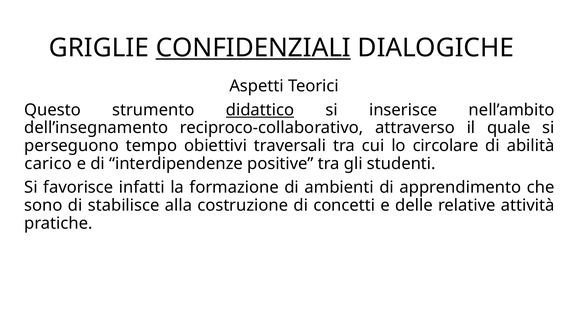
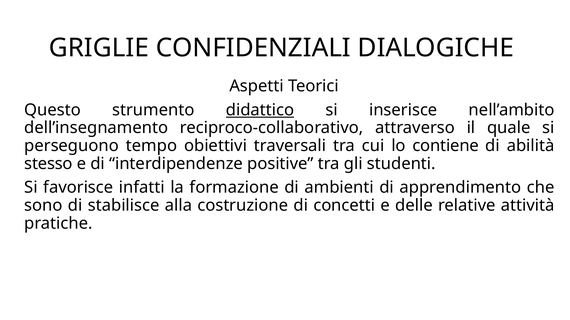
CONFIDENZIALI underline: present -> none
circolare: circolare -> contiene
carico: carico -> stesso
